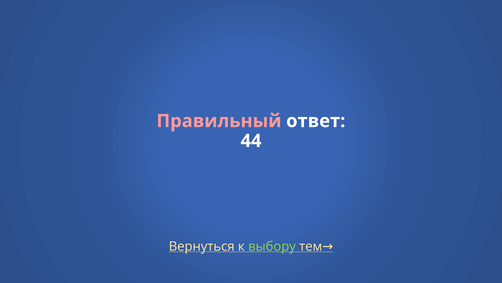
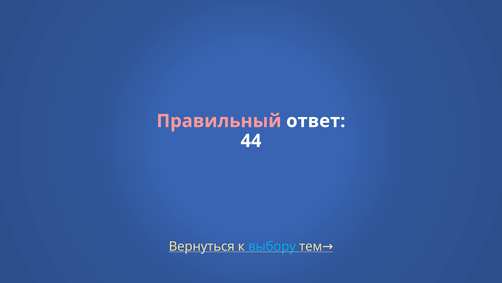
выбору colour: light green -> light blue
